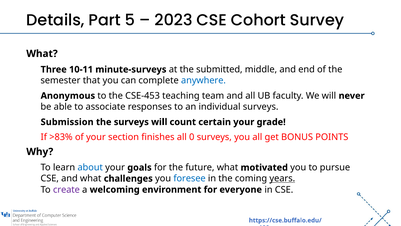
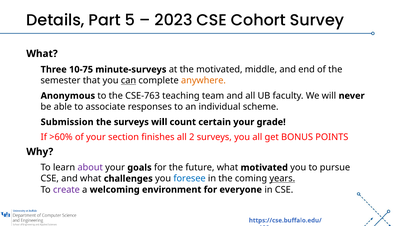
10-11: 10-11 -> 10-75
the submitted: submitted -> motivated
can underline: none -> present
anywhere colour: blue -> orange
CSE-453: CSE-453 -> CSE-763
individual surveys: surveys -> scheme
>83%: >83% -> >60%
0: 0 -> 2
about colour: blue -> purple
